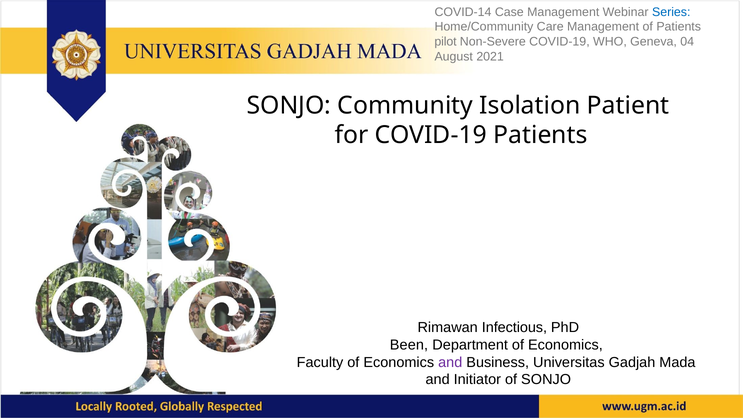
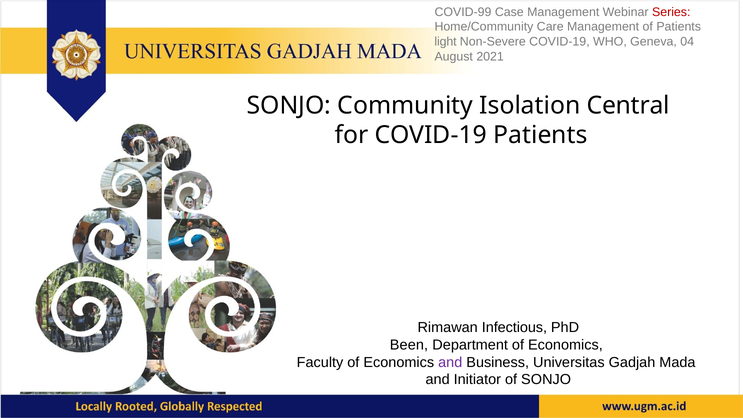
COVID-14: COVID-14 -> COVID-99
Series colour: blue -> red
pilot: pilot -> light
Patient: Patient -> Central
